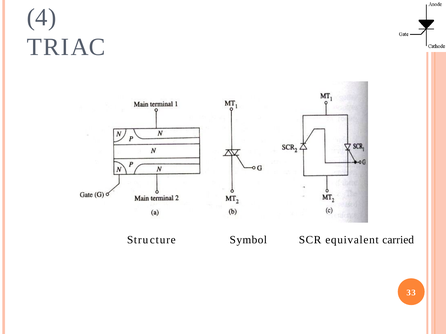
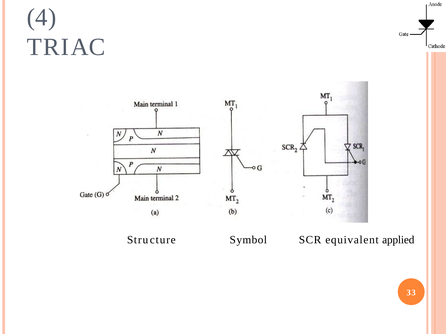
carried: carried -> applied
